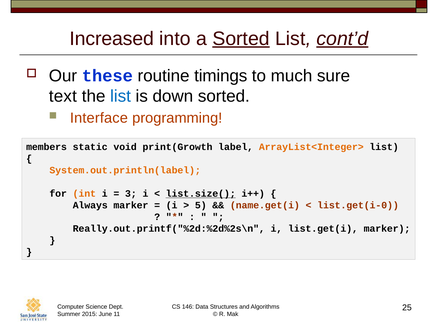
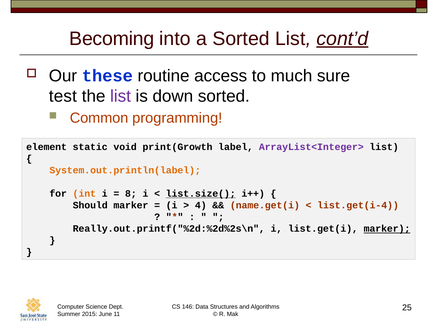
Increased: Increased -> Becoming
Sorted at (241, 39) underline: present -> none
timings: timings -> access
text: text -> test
list at (121, 96) colour: blue -> purple
Interface: Interface -> Common
members: members -> element
ArrayList<Integer> colour: orange -> purple
3: 3 -> 8
Always: Always -> Should
5: 5 -> 4
list.get(i-0: list.get(i-0 -> list.get(i-4
marker at (387, 228) underline: none -> present
